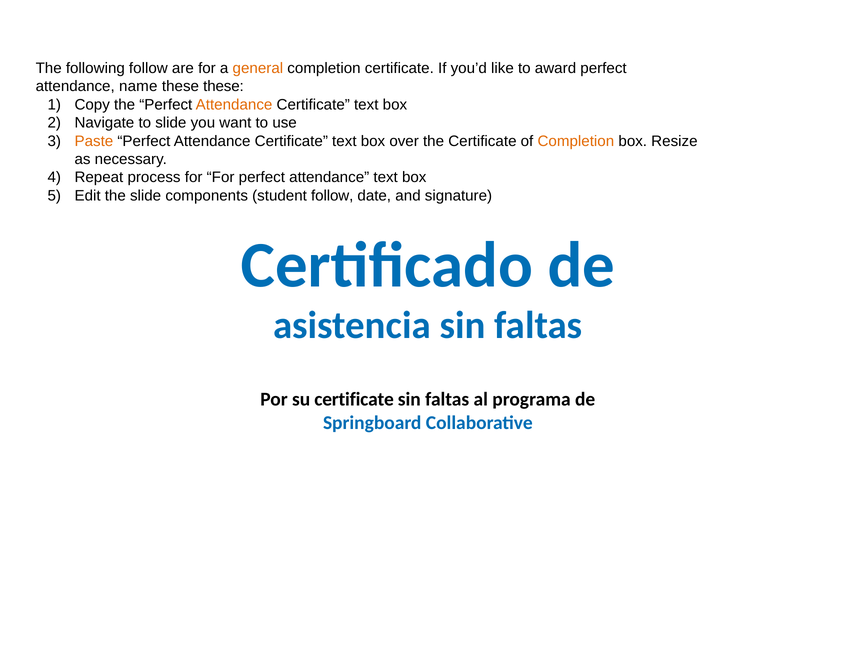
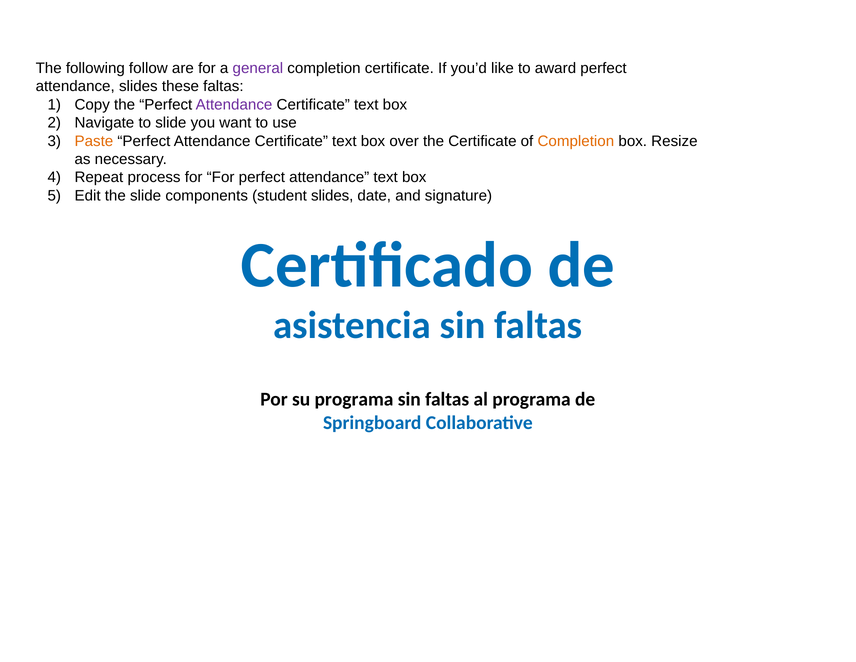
general colour: orange -> purple
attendance name: name -> slides
these these: these -> faltas
Attendance at (234, 105) colour: orange -> purple
student follow: follow -> slides
su certificate: certificate -> programa
